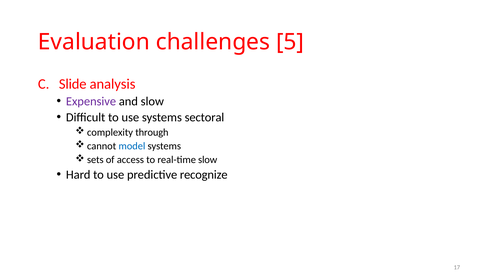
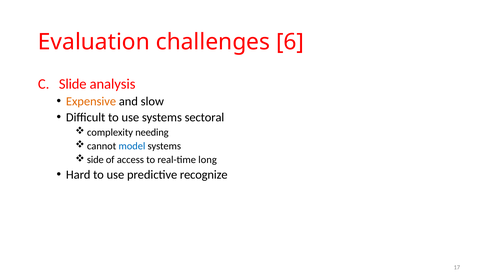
5: 5 -> 6
Expensive colour: purple -> orange
through: through -> needing
sets: sets -> side
real-time slow: slow -> long
